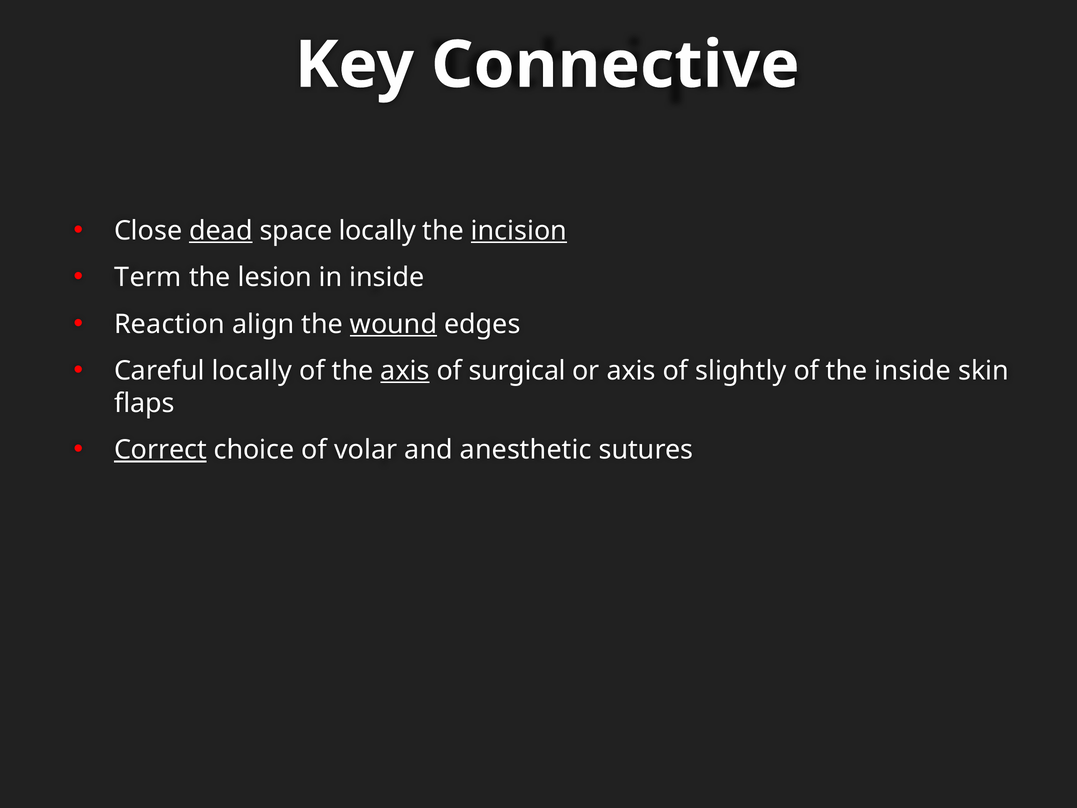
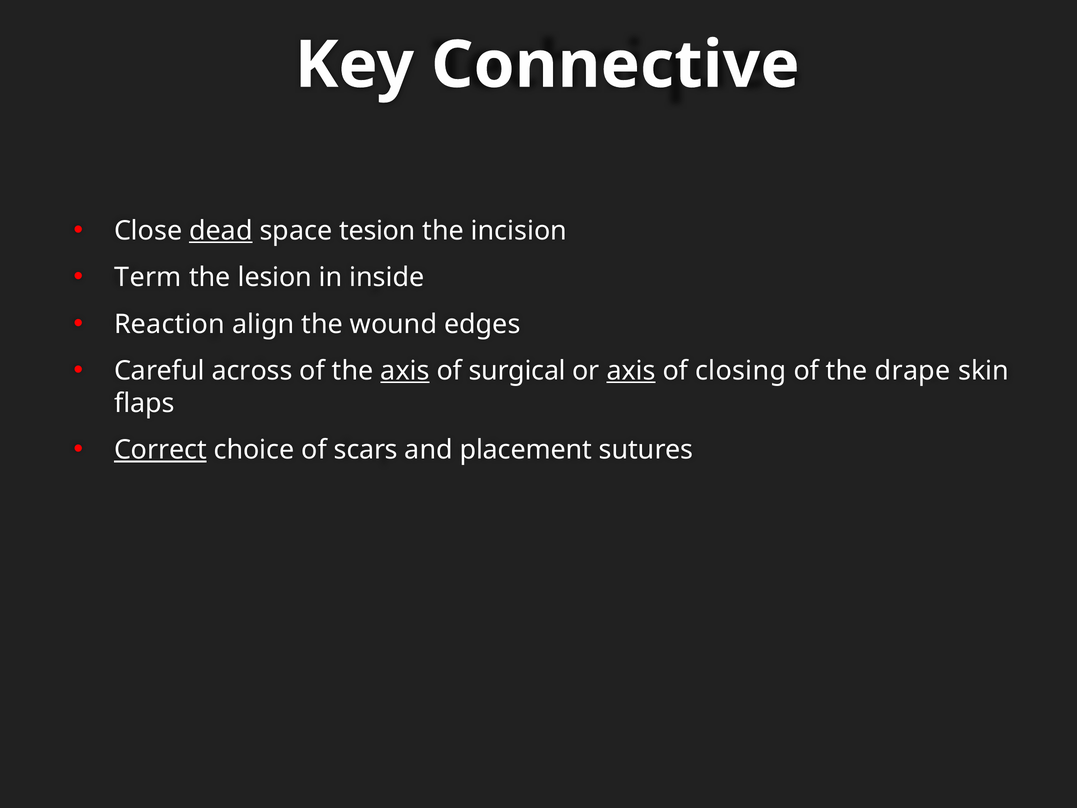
space locally: locally -> tesion
incision underline: present -> none
wound underline: present -> none
Careful locally: locally -> across
axis at (631, 371) underline: none -> present
slightly: slightly -> closing
the inside: inside -> drape
volar: volar -> scars
anesthetic: anesthetic -> placement
